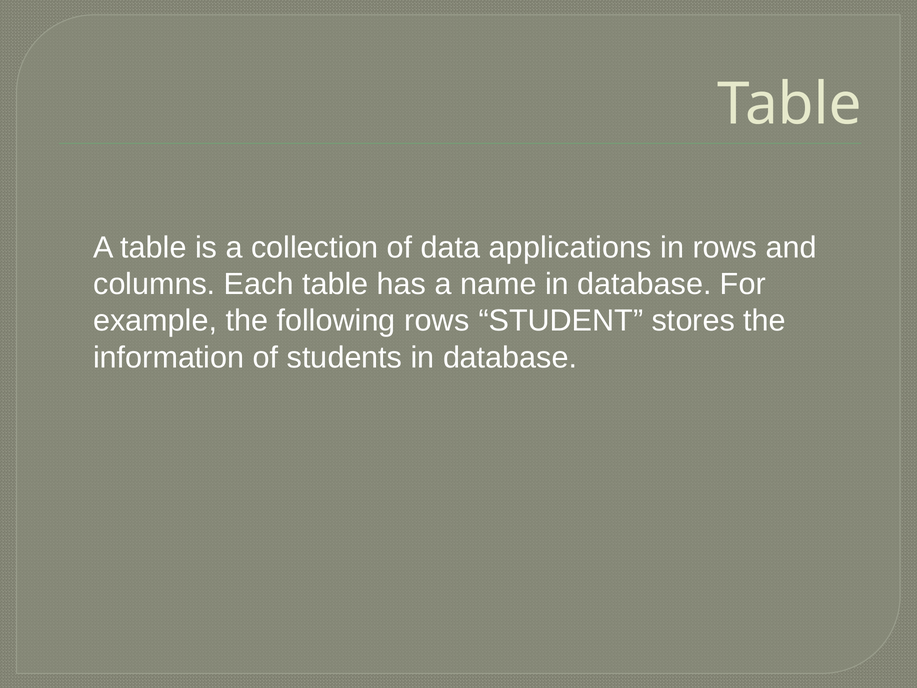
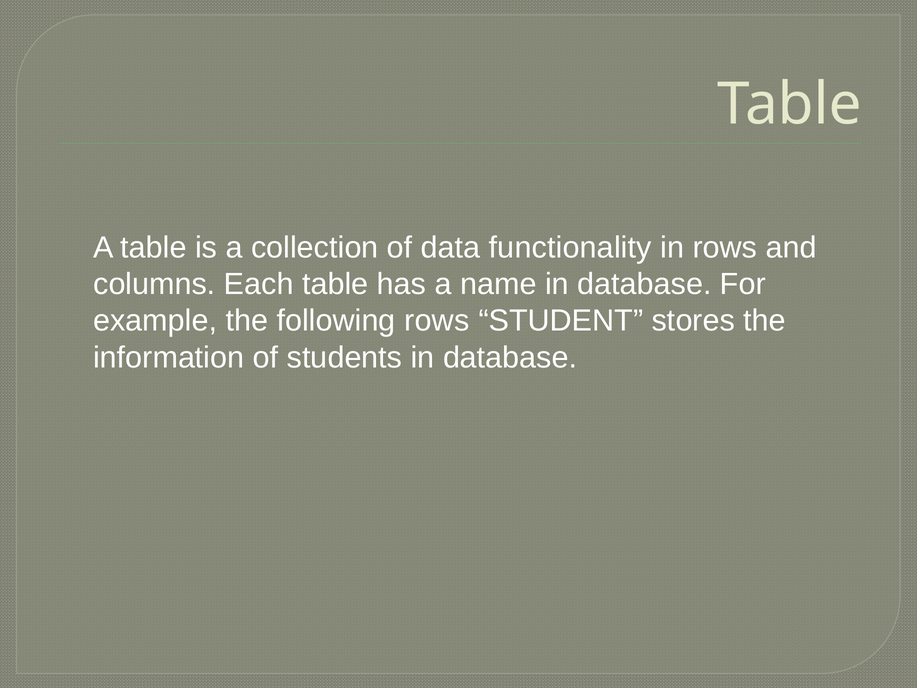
applications: applications -> functionality
